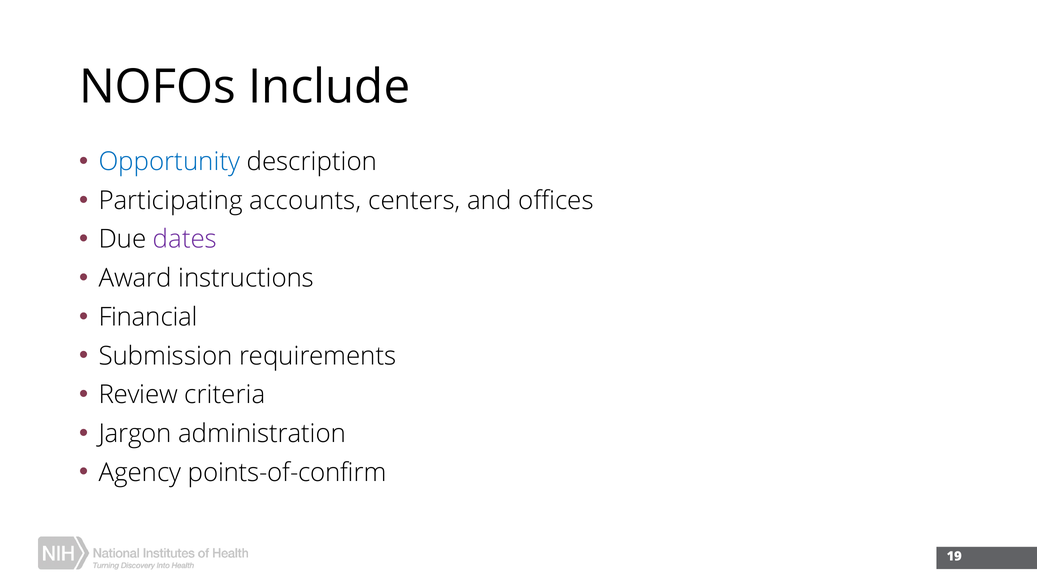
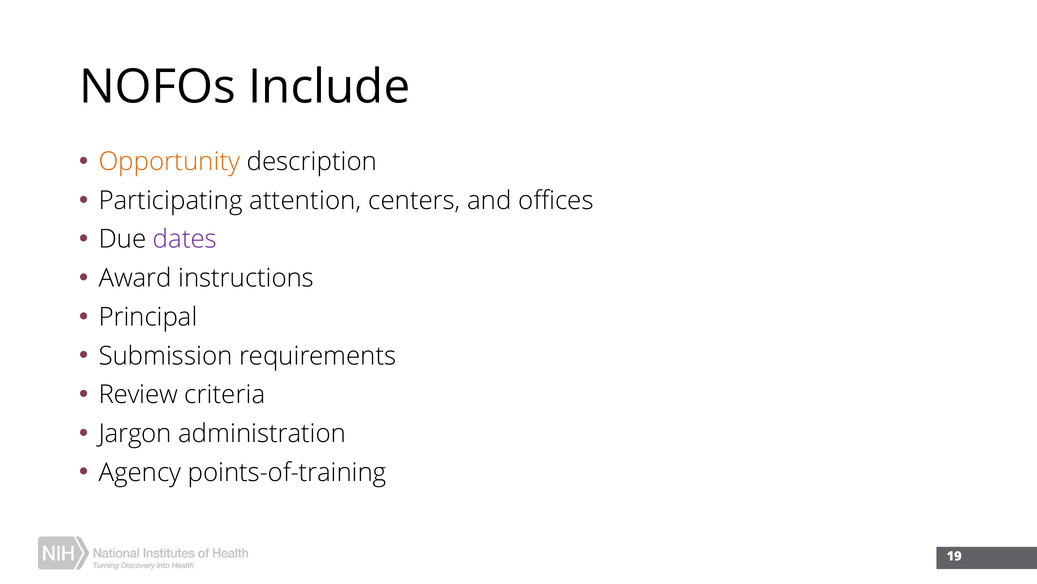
Opportunity colour: blue -> orange
accounts: accounts -> attention
Financial: Financial -> Principal
points-of-confirm: points-of-confirm -> points-of-training
